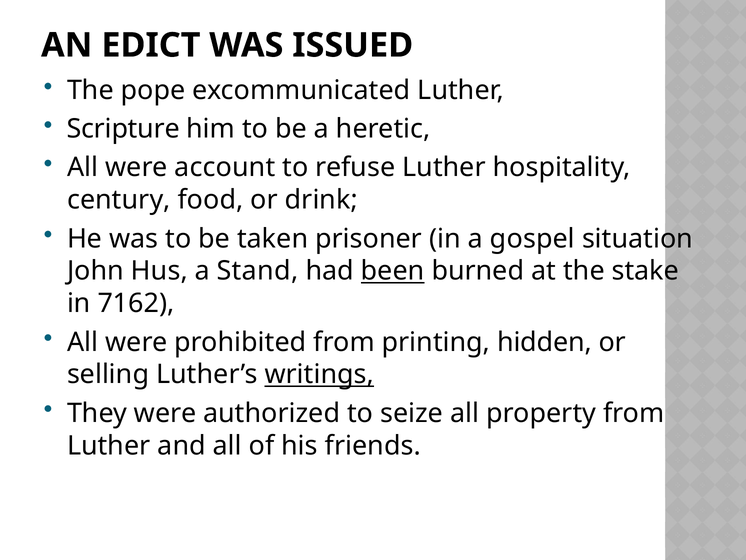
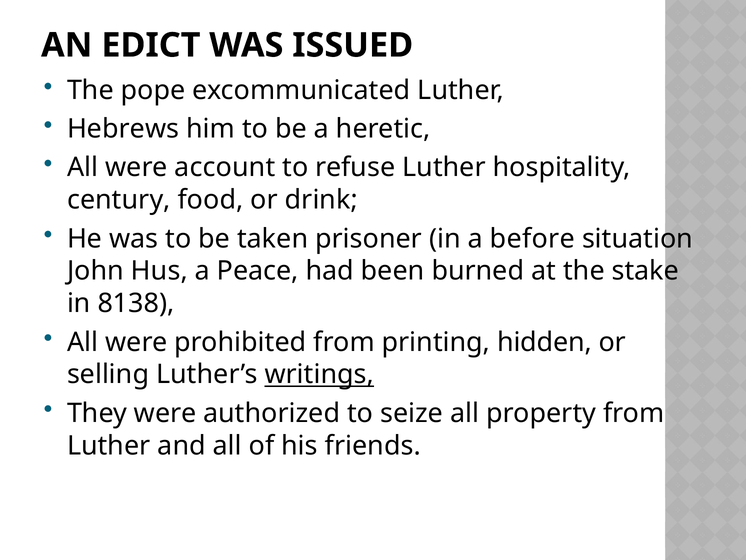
Scripture: Scripture -> Hebrews
gospel: gospel -> before
Stand: Stand -> Peace
been underline: present -> none
7162: 7162 -> 8138
